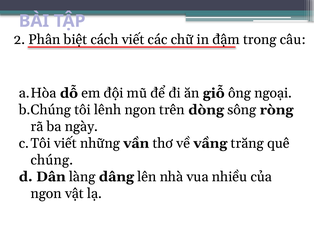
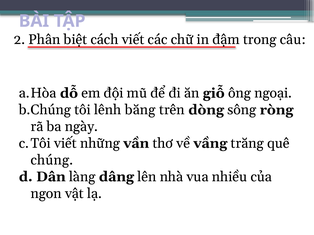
lênh ngon: ngon -> băng
